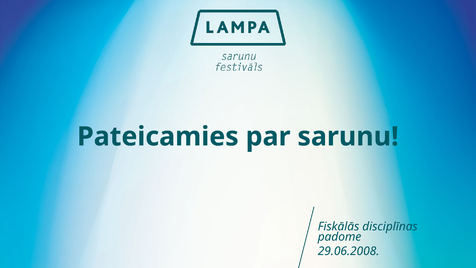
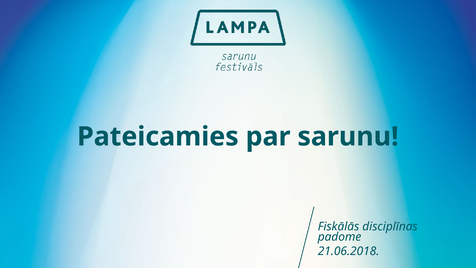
29.06.2008: 29.06.2008 -> 21.06.2018
